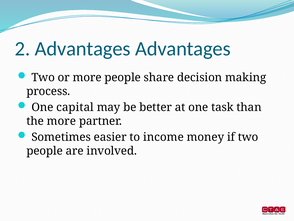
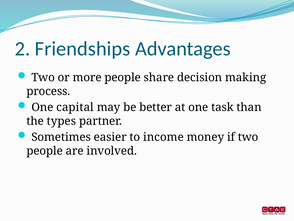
2 Advantages: Advantages -> Friendships
the more: more -> types
